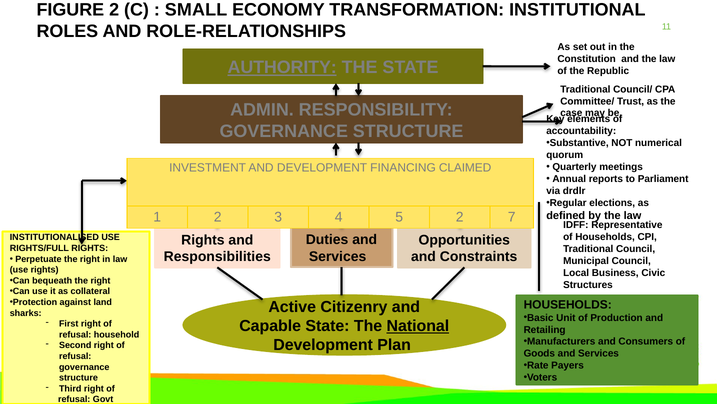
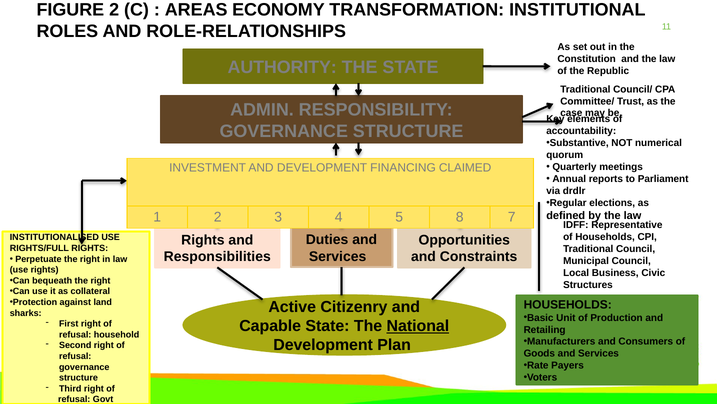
SMALL: SMALL -> AREAS
AUTHORITY underline: present -> none
5 2: 2 -> 8
